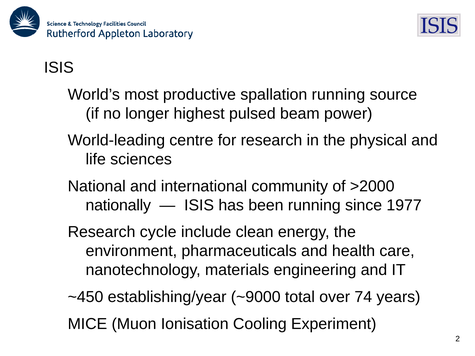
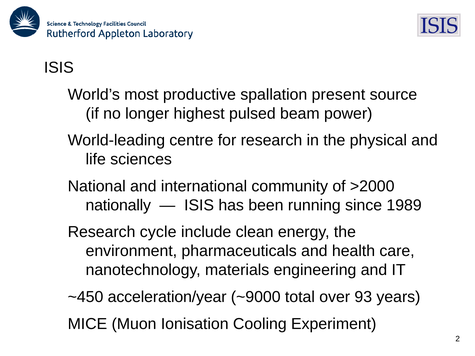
spallation running: running -> present
1977: 1977 -> 1989
establishing/year: establishing/year -> acceleration/year
74: 74 -> 93
